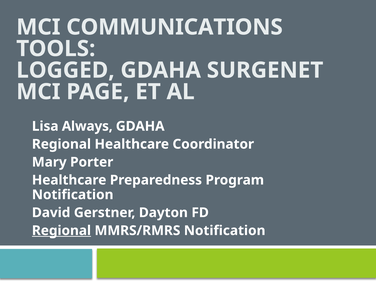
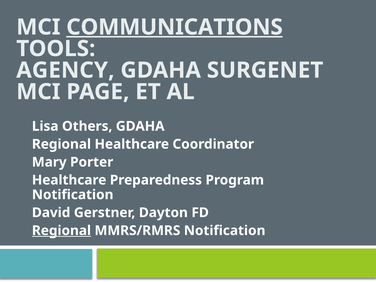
COMMUNICATIONS underline: none -> present
LOGGED: LOGGED -> AGENCY
Always: Always -> Others
